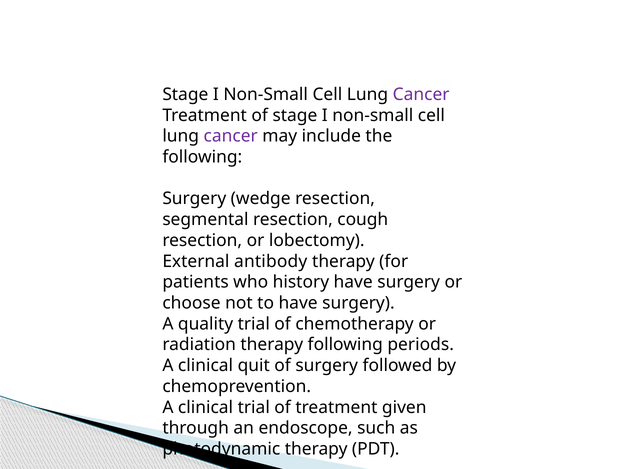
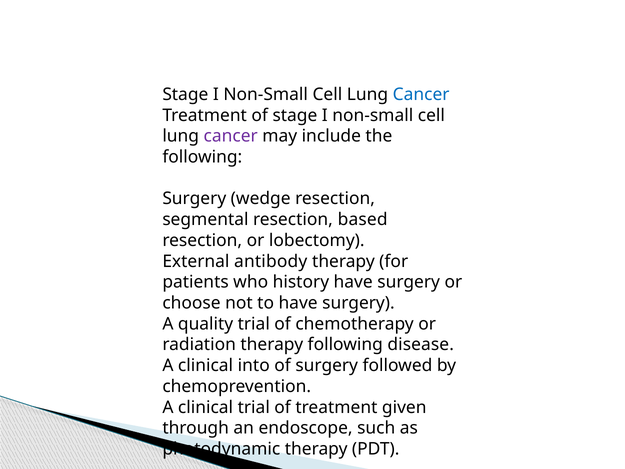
Cancer at (421, 94) colour: purple -> blue
cough: cough -> based
periods: periods -> disease
quit: quit -> into
